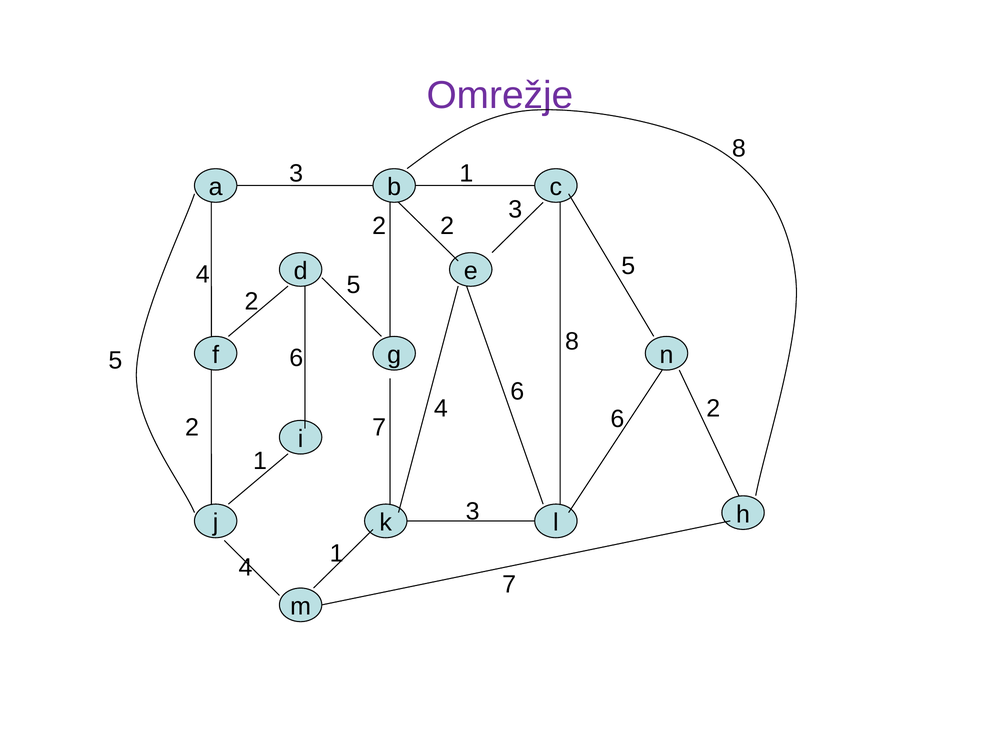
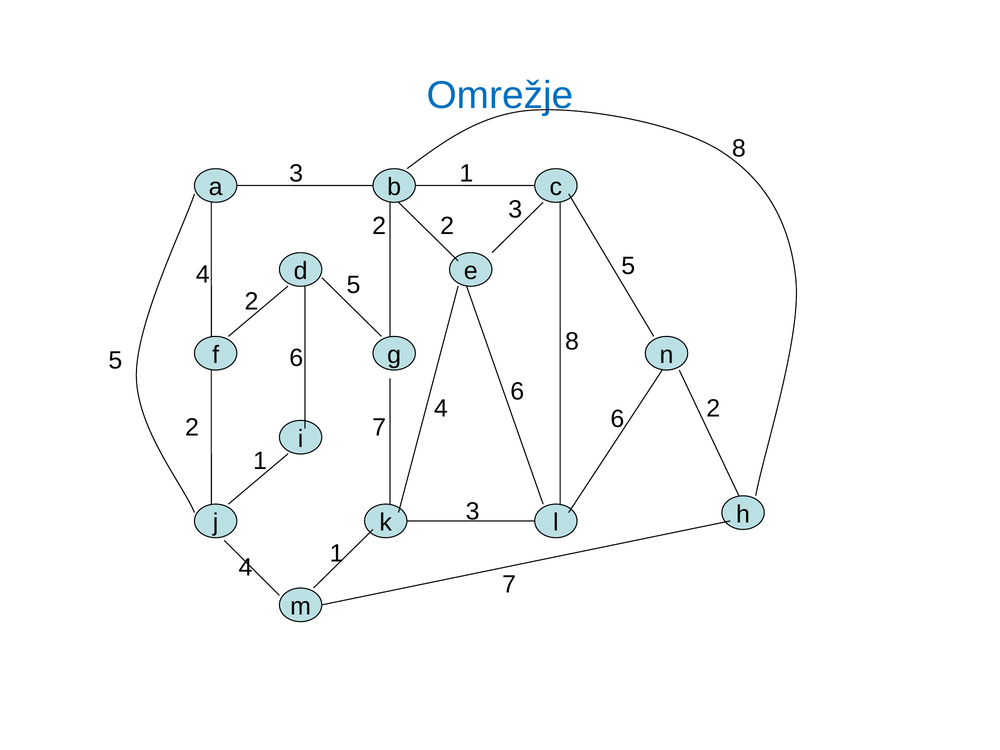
Omrežje colour: purple -> blue
